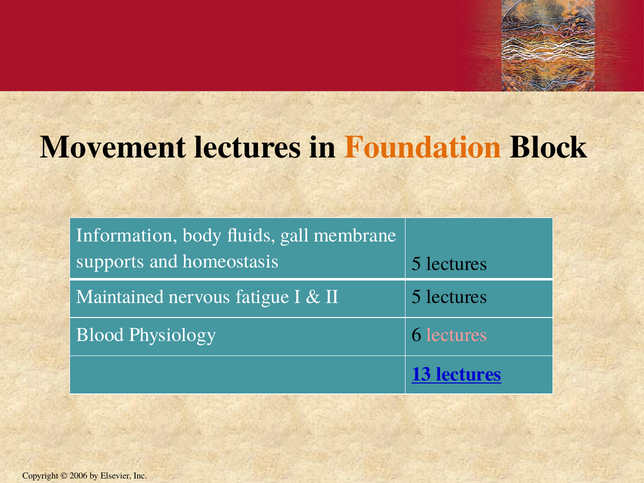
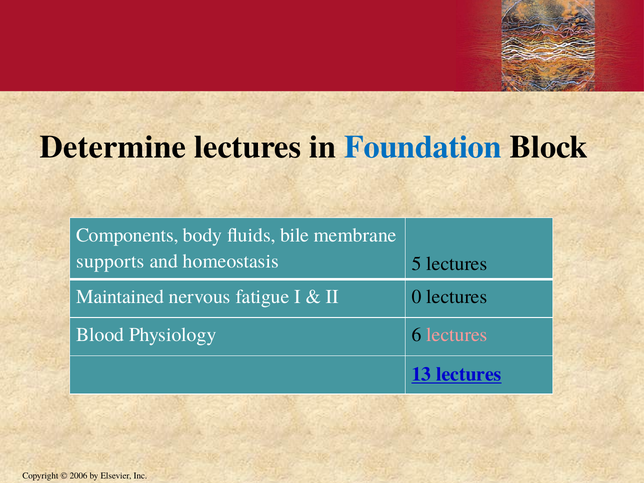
Movement: Movement -> Determine
Foundation colour: orange -> blue
Information: Information -> Components
gall: gall -> bile
II 5: 5 -> 0
